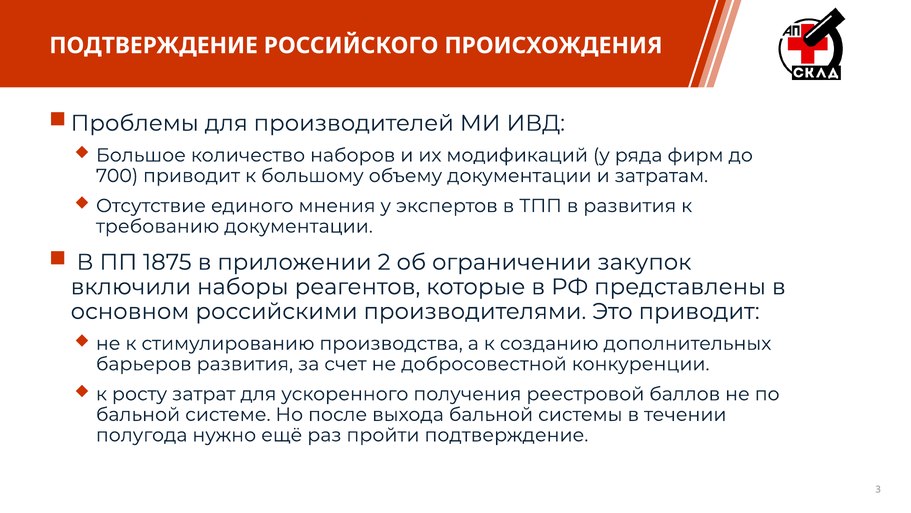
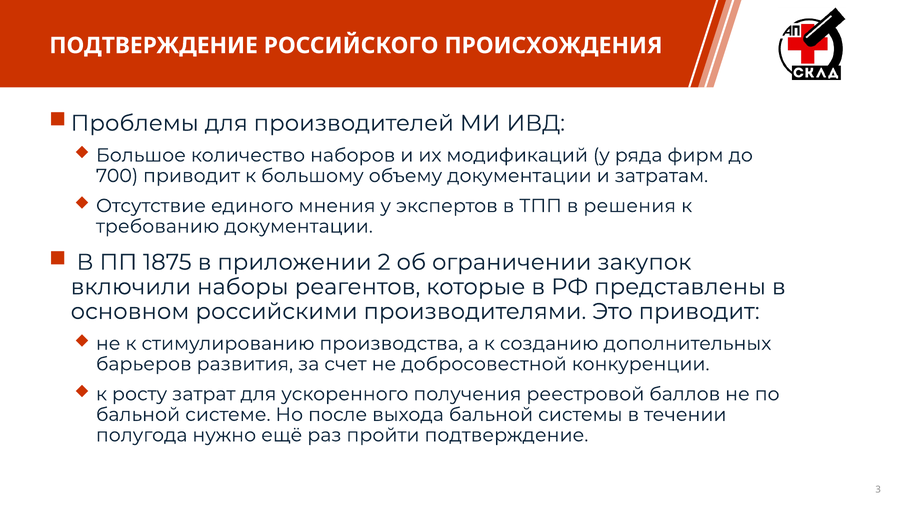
в развития: развития -> решения
